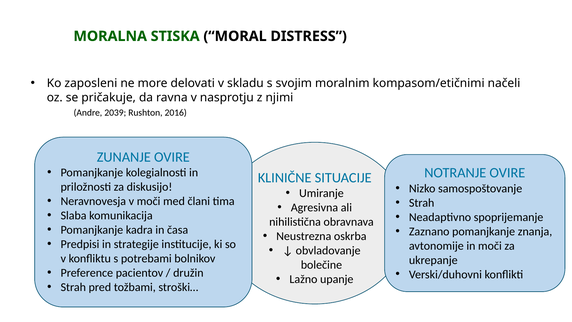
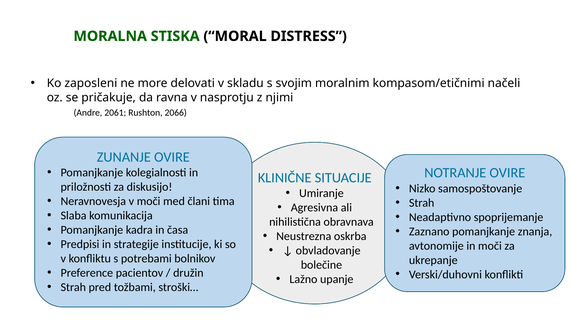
2039: 2039 -> 2061
2016: 2016 -> 2066
